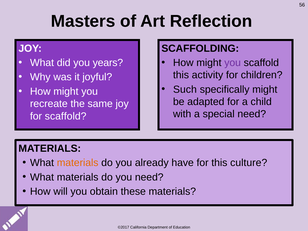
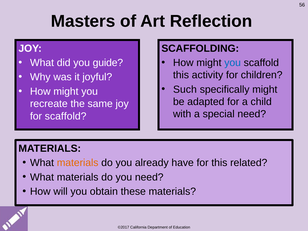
years: years -> guide
you at (233, 63) colour: purple -> blue
culture: culture -> related
